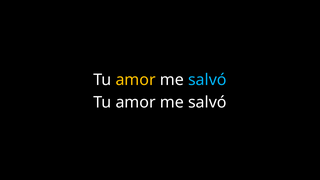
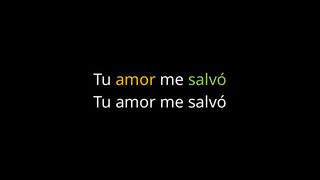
salvó at (207, 80) colour: light blue -> light green
